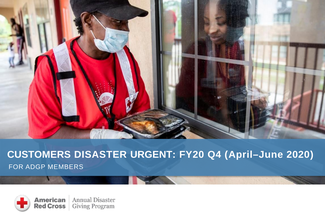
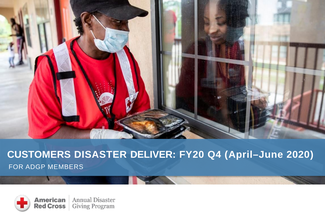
URGENT: URGENT -> DELIVER
